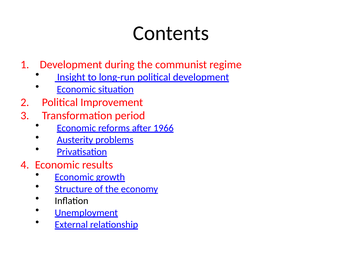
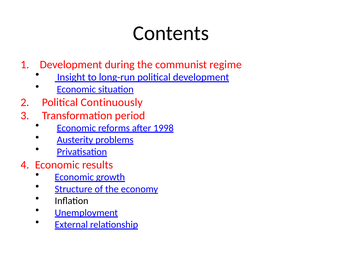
Improvement: Improvement -> Continuously
1966: 1966 -> 1998
